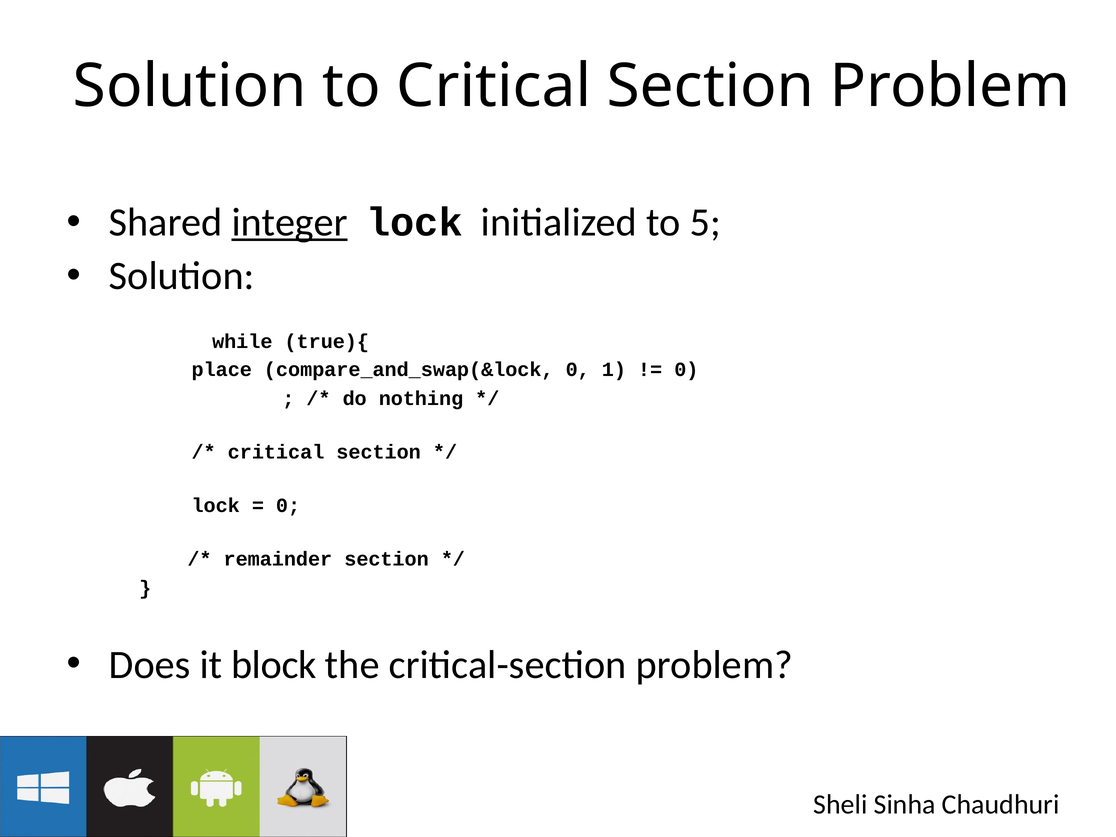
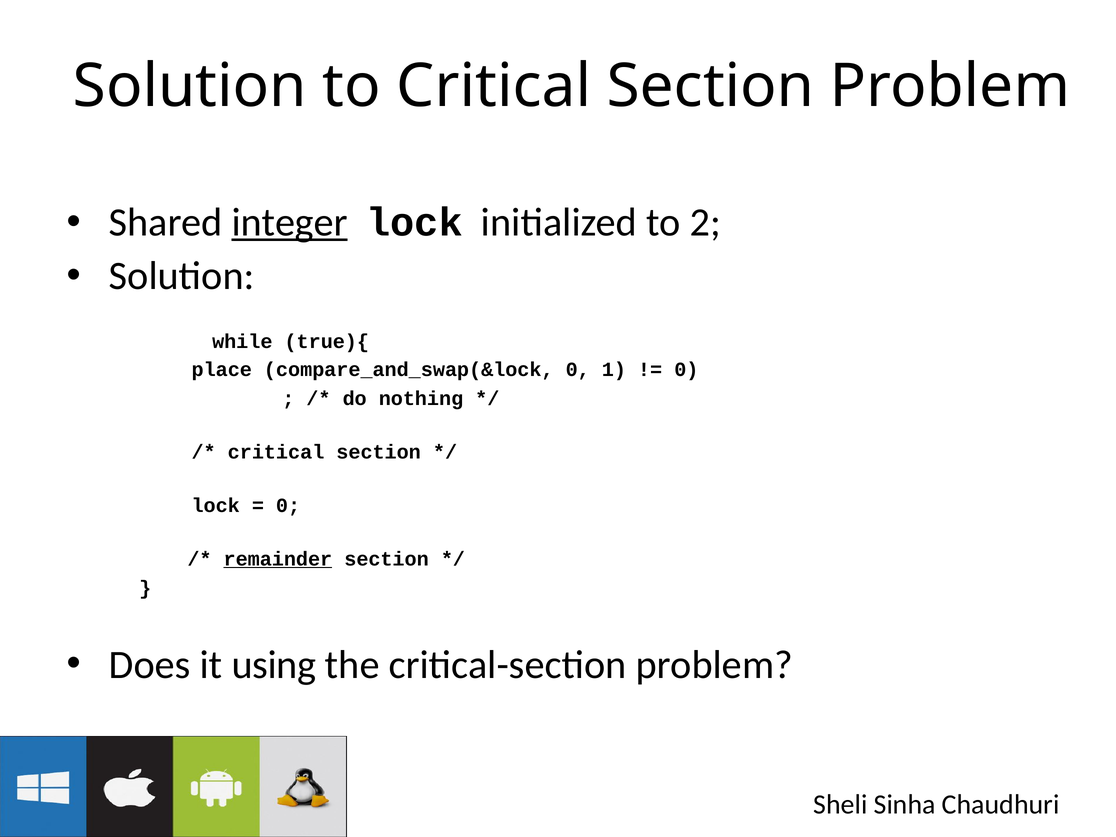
5: 5 -> 2
remainder underline: none -> present
block: block -> using
